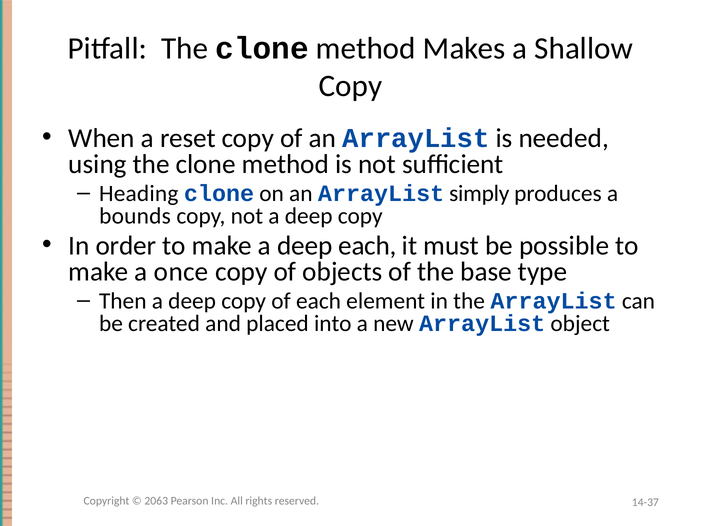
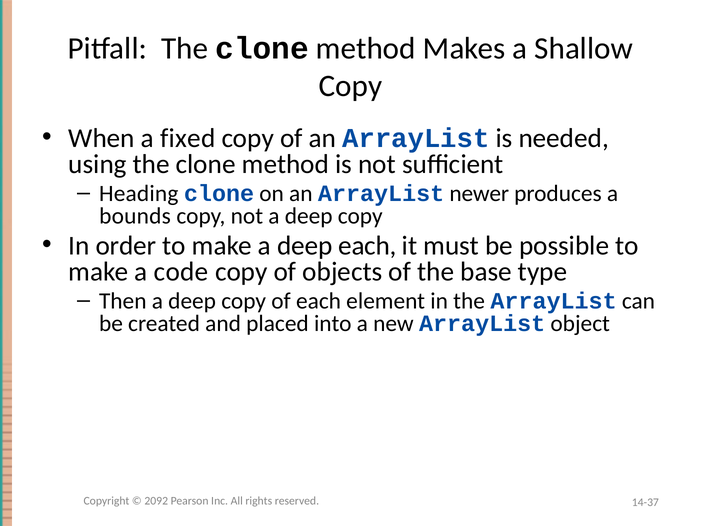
reset: reset -> fixed
simply: simply -> newer
once: once -> code
2063: 2063 -> 2092
